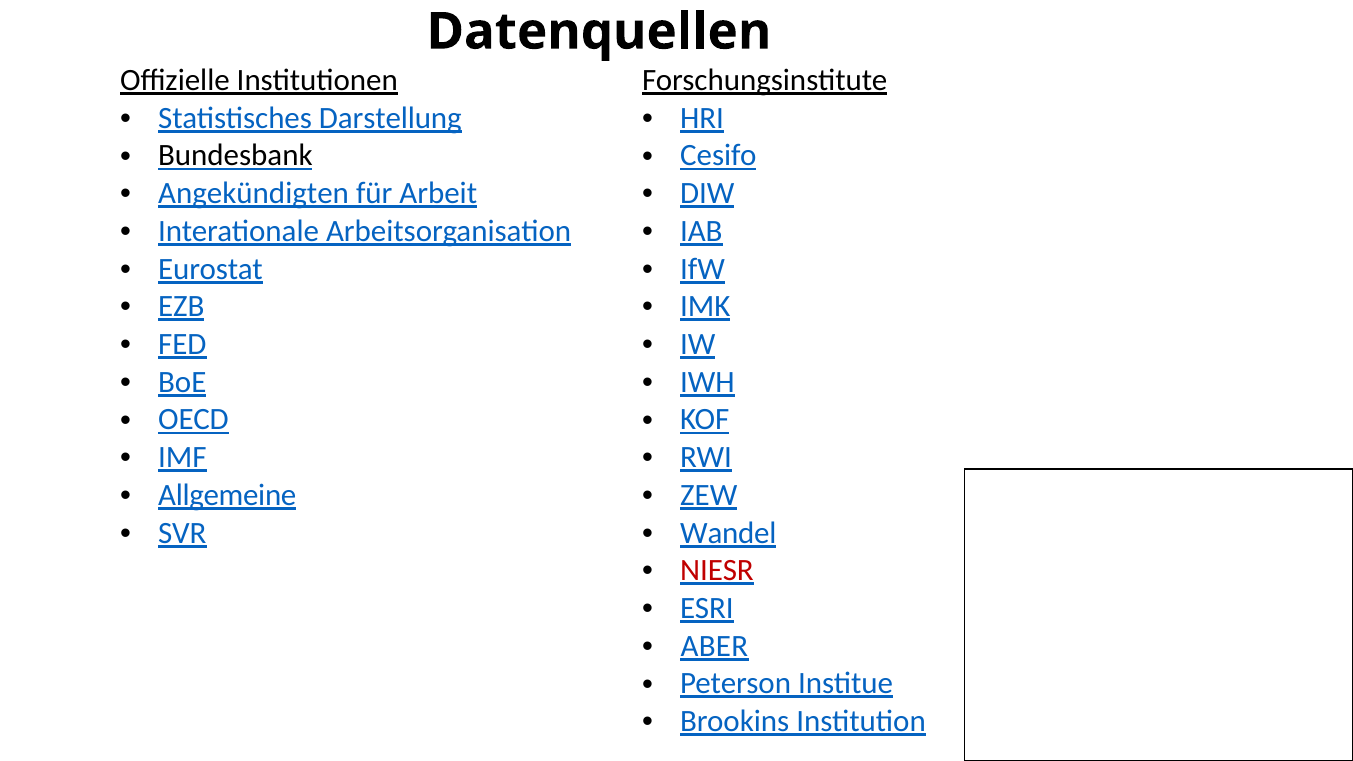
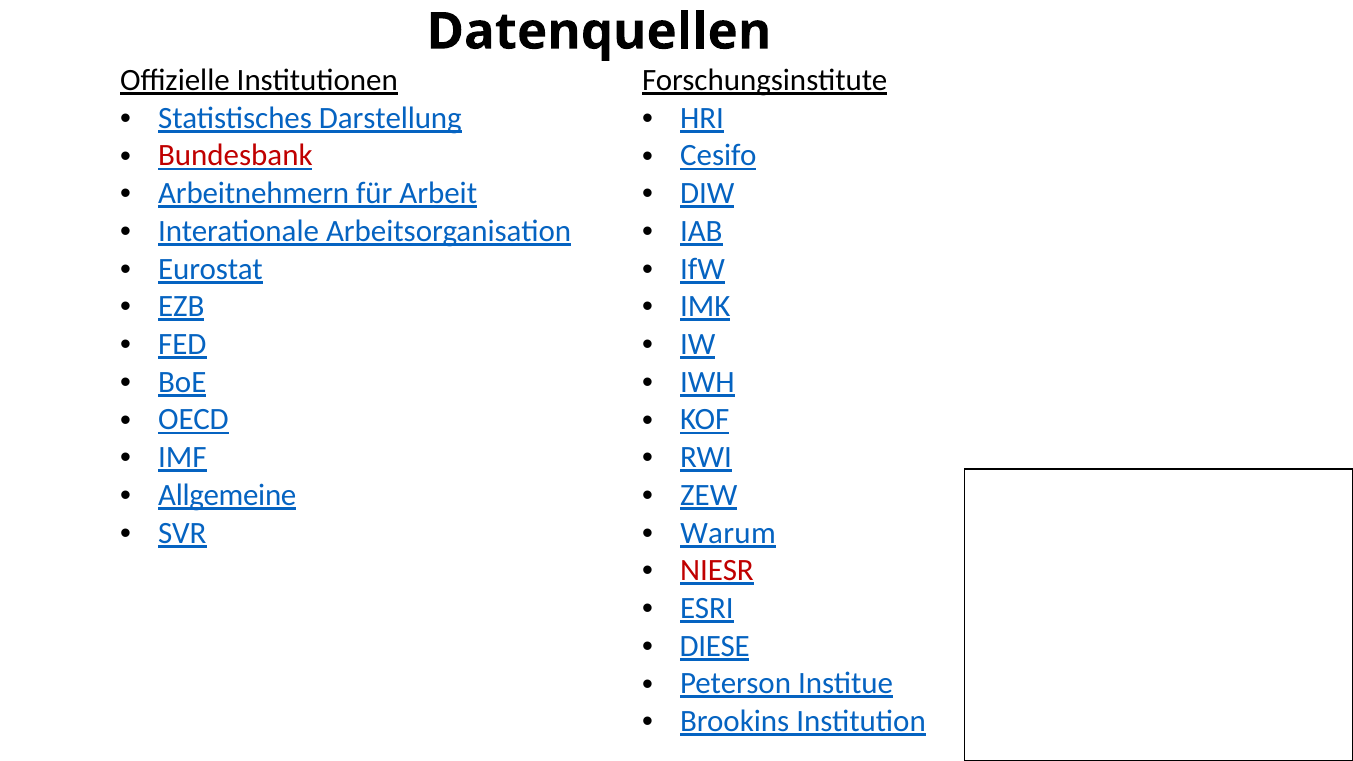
Bundesbank colour: black -> red
Angekündigten: Angekündigten -> Arbeitnehmern
Wandel: Wandel -> Warum
ABER: ABER -> DIESE
